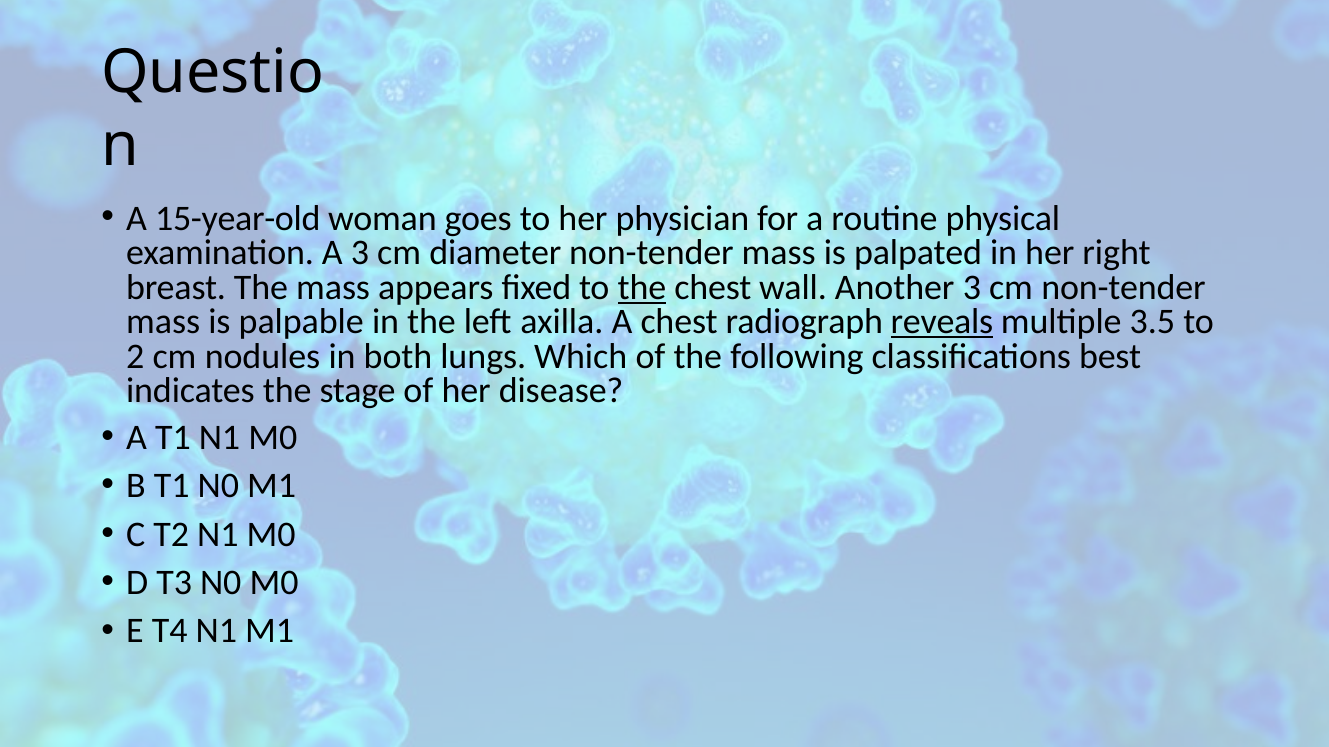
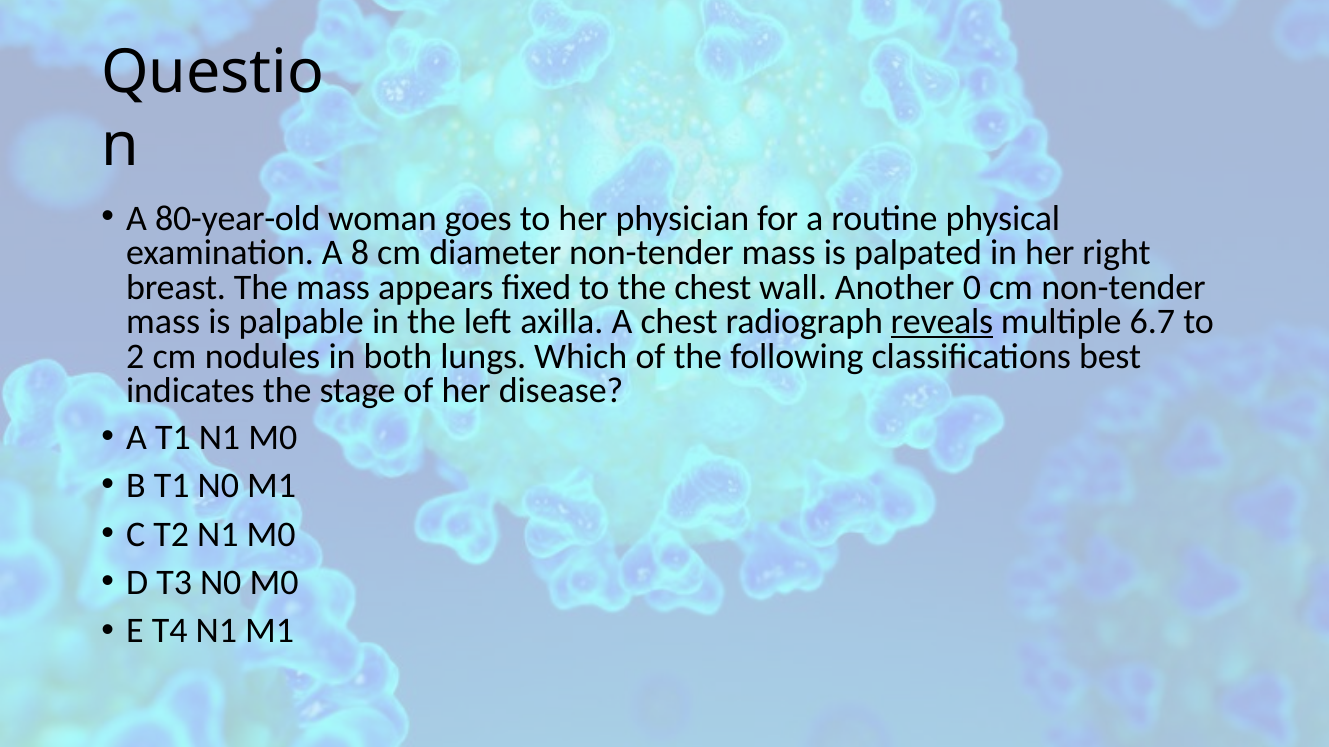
15-year-old: 15-year-old -> 80-year-old
A 3: 3 -> 8
the at (642, 288) underline: present -> none
Another 3: 3 -> 0
3.5: 3.5 -> 6.7
